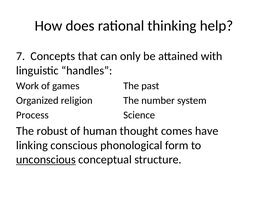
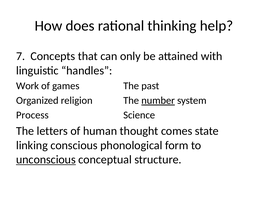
number underline: none -> present
robust: robust -> letters
have: have -> state
